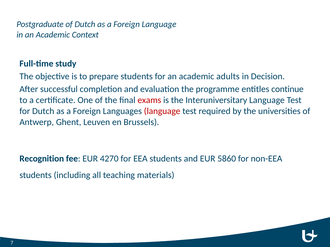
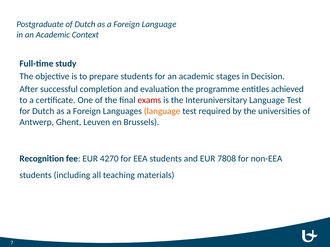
adults: adults -> stages
continue: continue -> achieved
language at (162, 111) colour: red -> orange
5860: 5860 -> 7808
